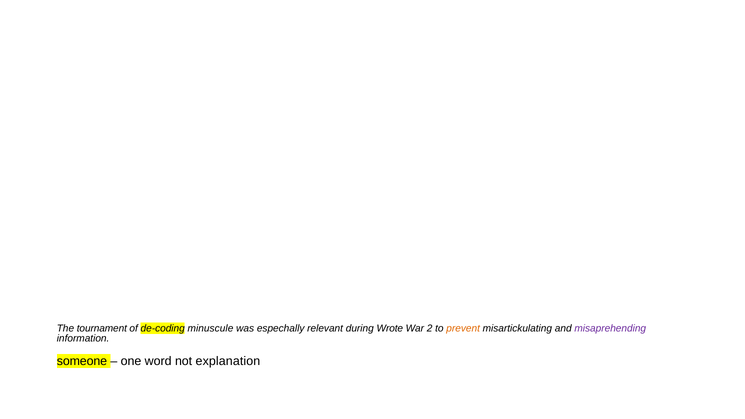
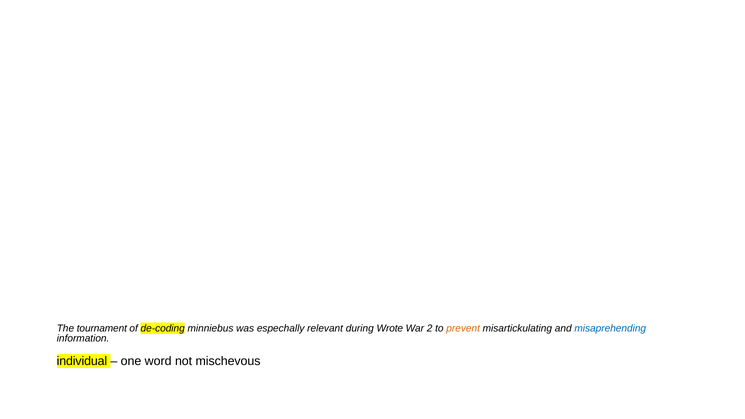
minuscule: minuscule -> minniebus
misaprehending colour: purple -> blue
someone: someone -> individual
explanation: explanation -> mischevous
